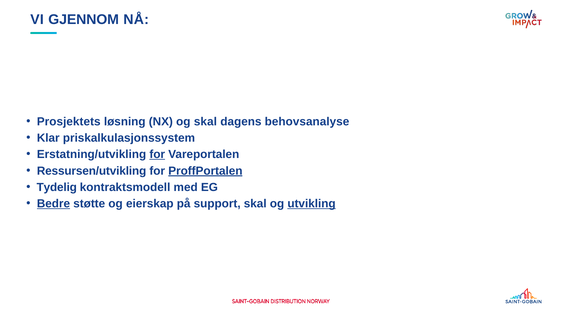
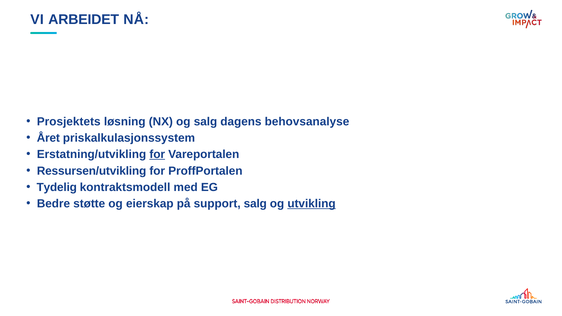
GJENNOM: GJENNOM -> ARBEIDET
og skal: skal -> salg
Klar: Klar -> Året
ProffPortalen underline: present -> none
Bedre underline: present -> none
support skal: skal -> salg
